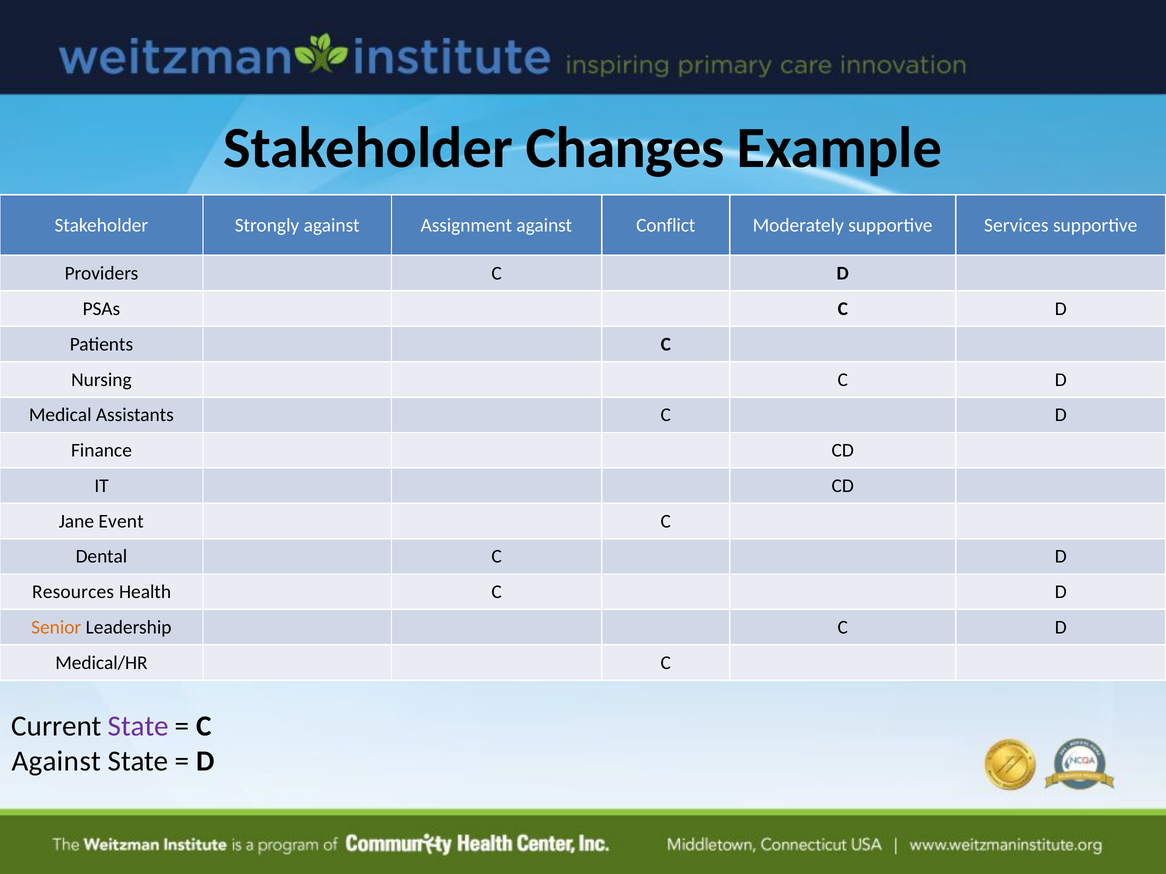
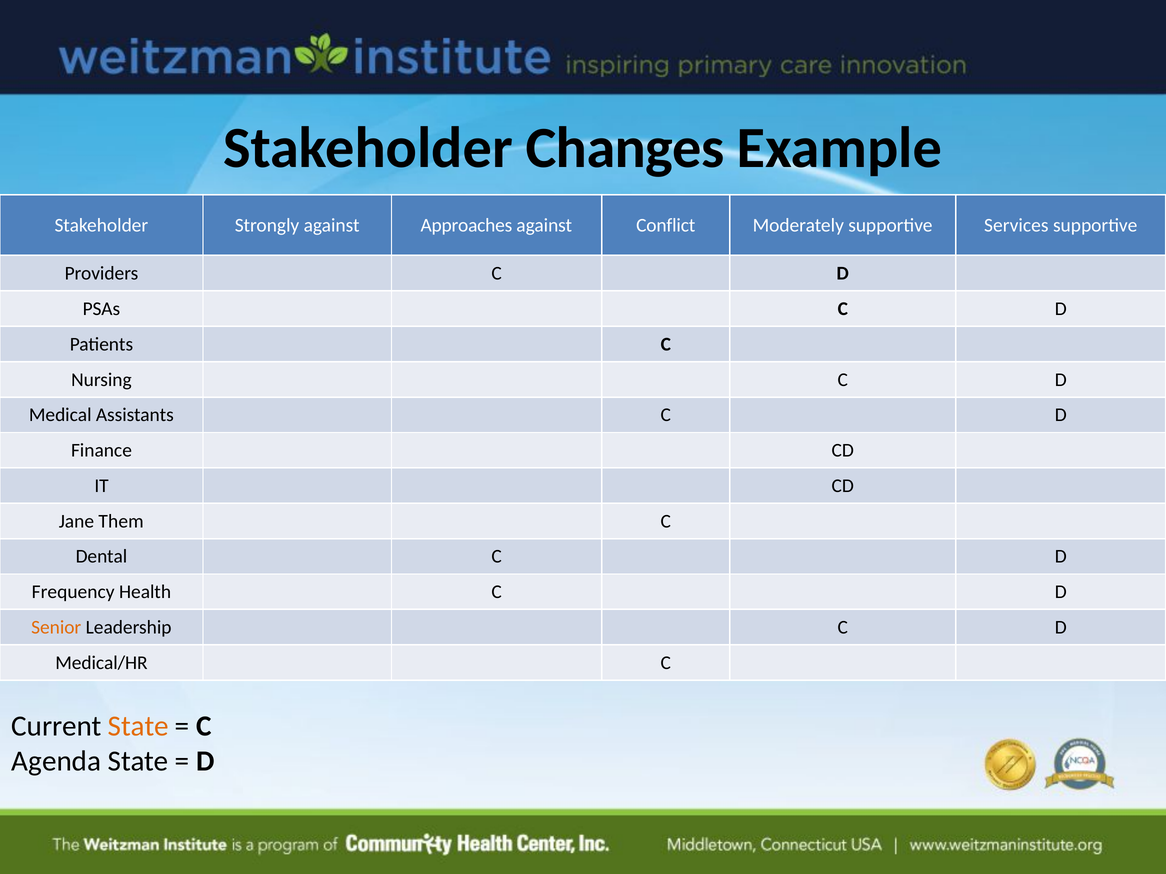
Assignment: Assignment -> Approaches
Event: Event -> Them
Resources: Resources -> Frequency
State at (138, 727) colour: purple -> orange
Against at (56, 762): Against -> Agenda
